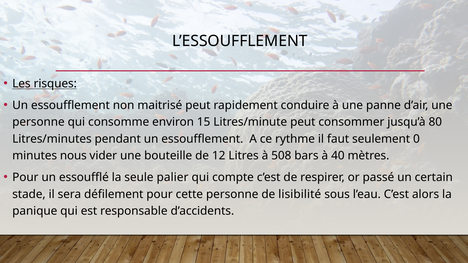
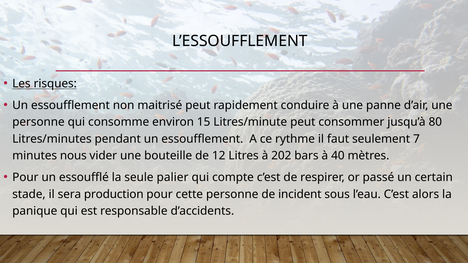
0: 0 -> 7
508: 508 -> 202
défilement: défilement -> production
lisibilité: lisibilité -> incident
